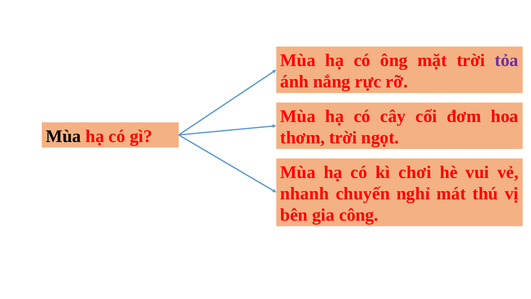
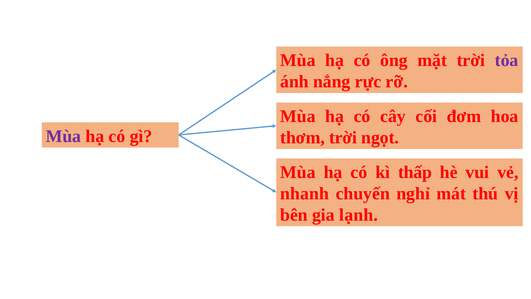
Mùa at (63, 136) colour: black -> purple
chơi: chơi -> thấp
công: công -> lạnh
